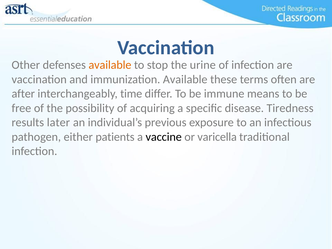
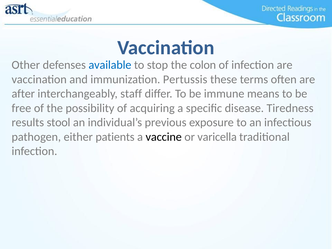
available at (110, 65) colour: orange -> blue
urine: urine -> colon
immunization Available: Available -> Pertussis
time: time -> staff
later: later -> stool
